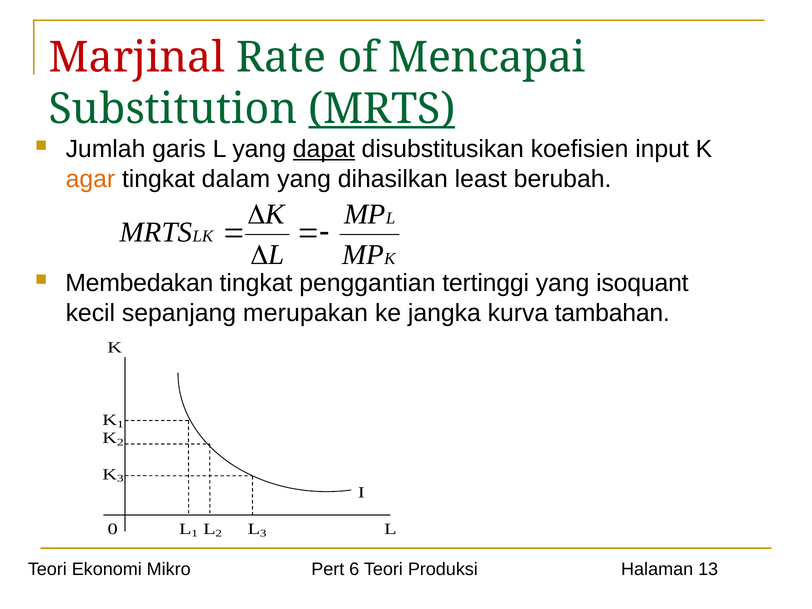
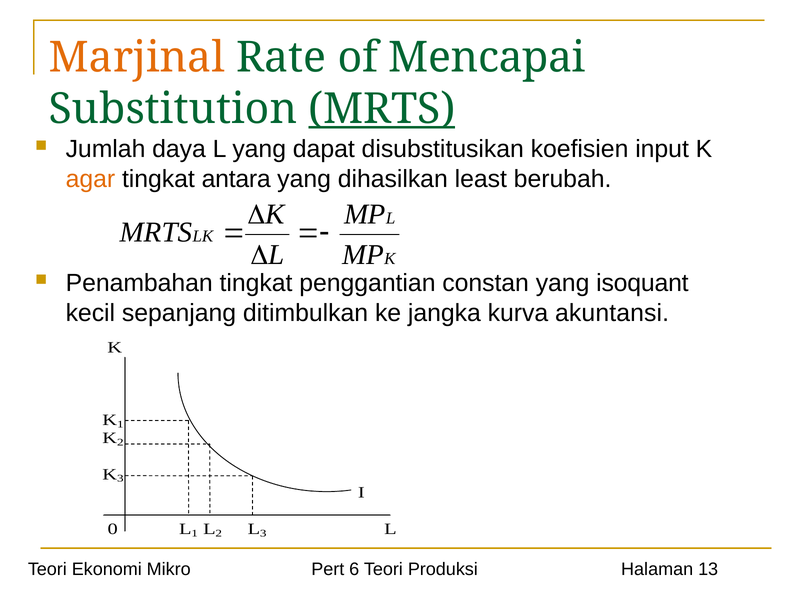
Marjinal colour: red -> orange
garis: garis -> daya
dapat underline: present -> none
dalam: dalam -> antara
Membedakan: Membedakan -> Penambahan
tertinggi: tertinggi -> constan
merupakan: merupakan -> ditimbulkan
tambahan: tambahan -> akuntansi
